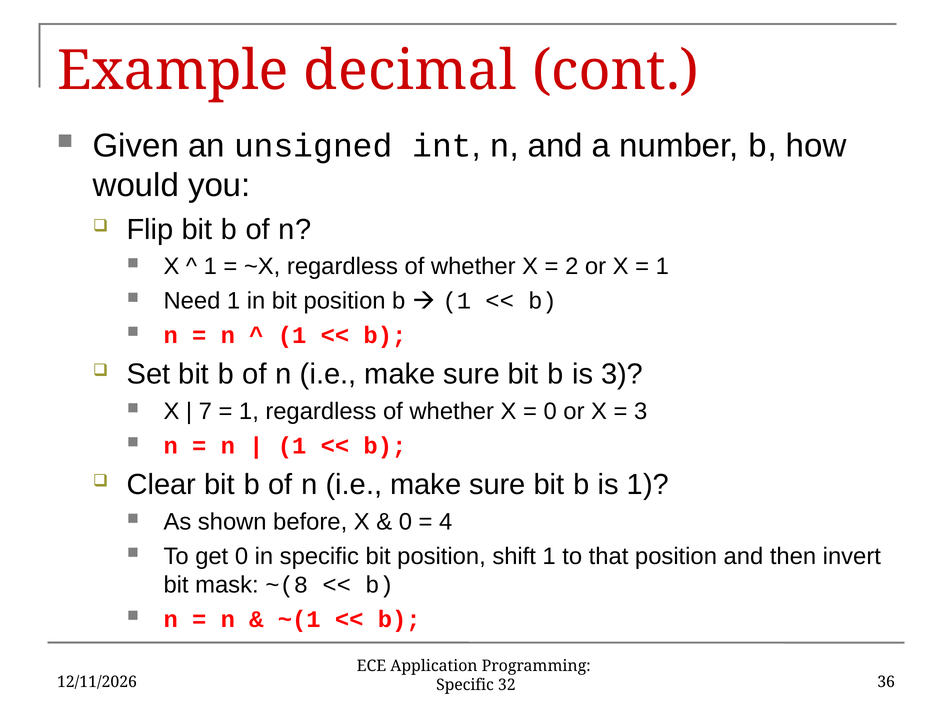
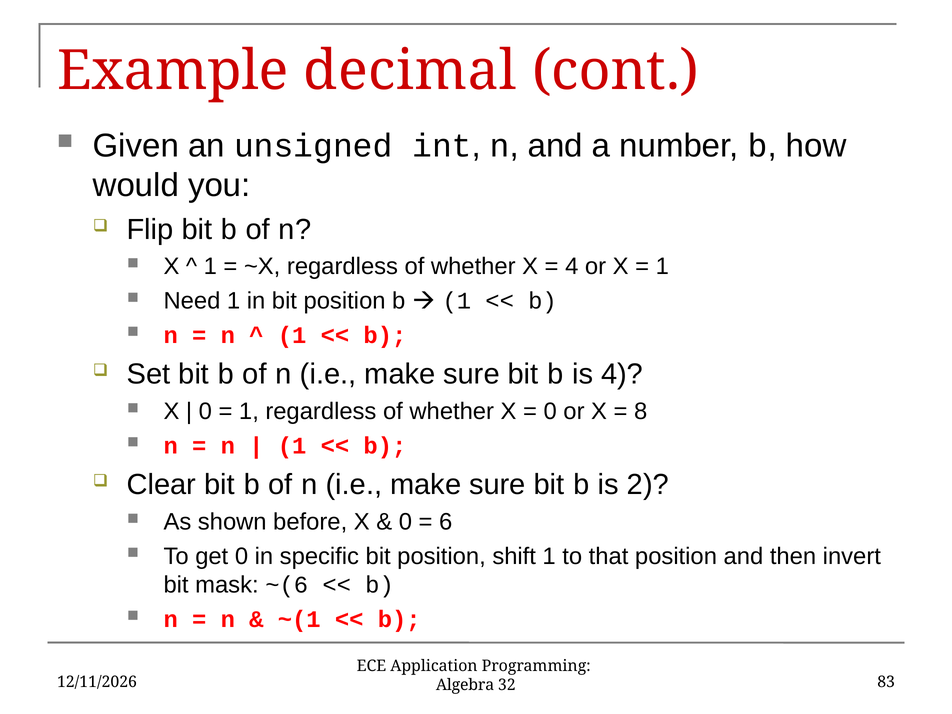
2 at (572, 267): 2 -> 4
is 3: 3 -> 4
7 at (205, 411): 7 -> 0
3 at (641, 411): 3 -> 8
is 1: 1 -> 2
4: 4 -> 6
~(8: ~(8 -> ~(6
Specific at (465, 685): Specific -> Algebra
36: 36 -> 83
